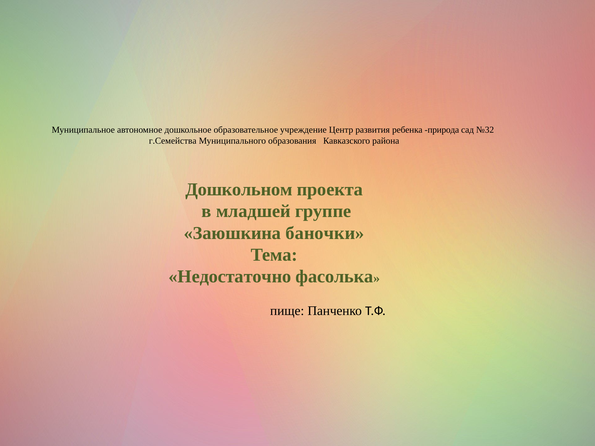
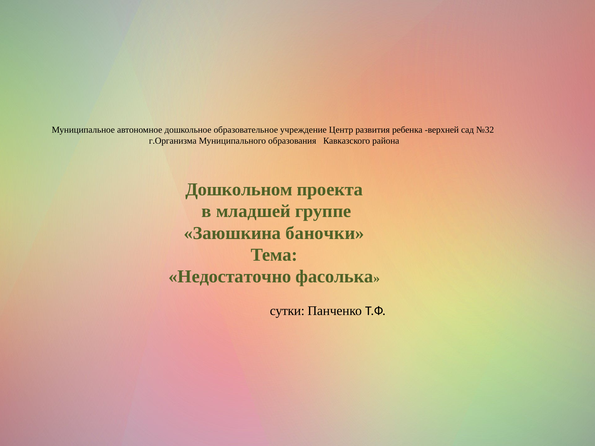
природа: природа -> верхней
г.Семейства: г.Семейства -> г.Организма
пище: пище -> сутки
